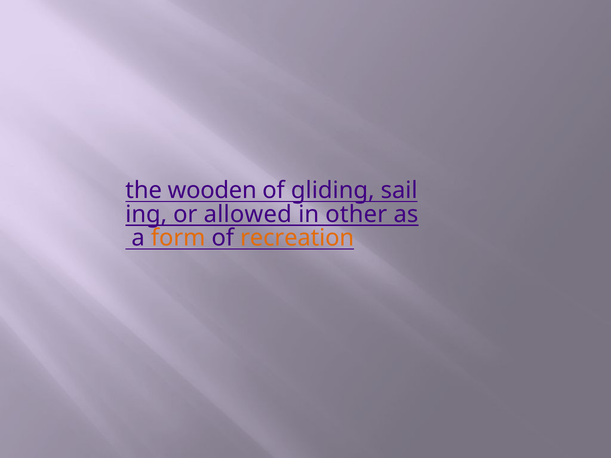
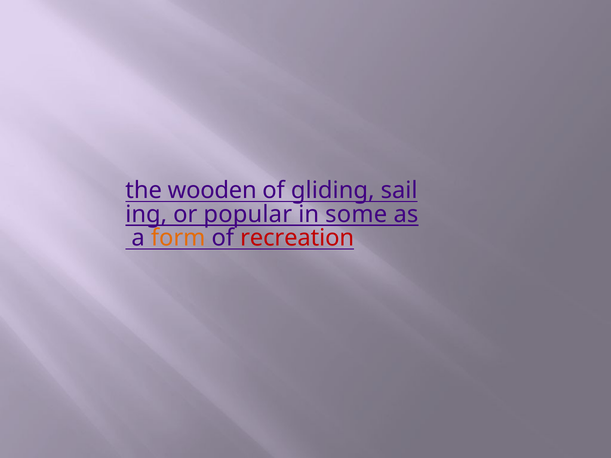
allowed: allowed -> popular
other: other -> some
recreation colour: orange -> red
